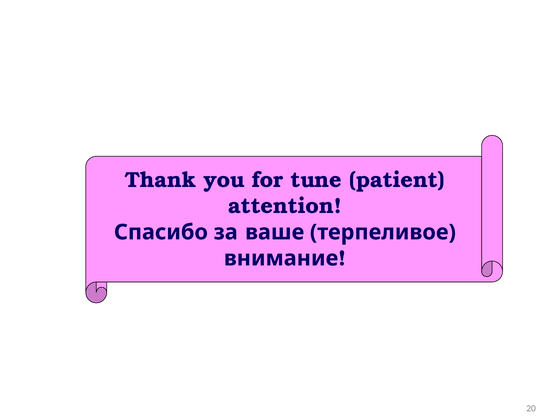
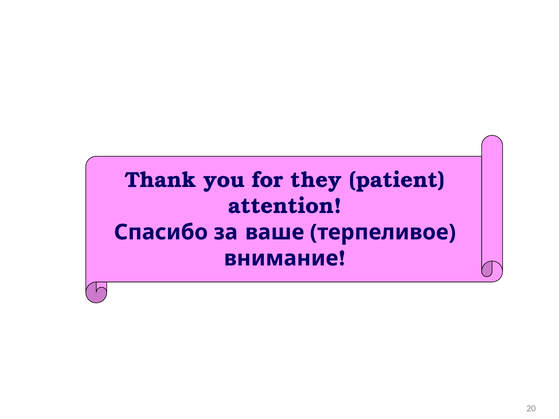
tune: tune -> they
